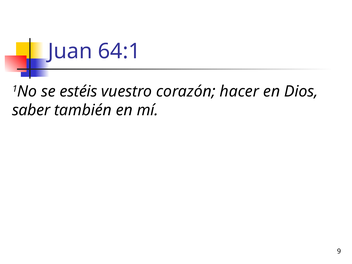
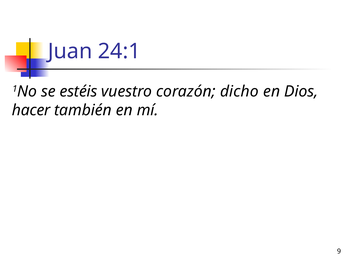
64:1: 64:1 -> 24:1
hacer: hacer -> dicho
saber: saber -> hacer
